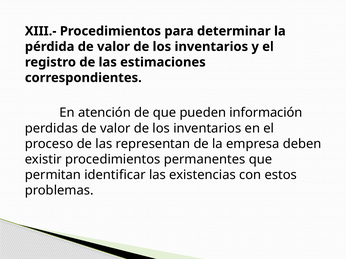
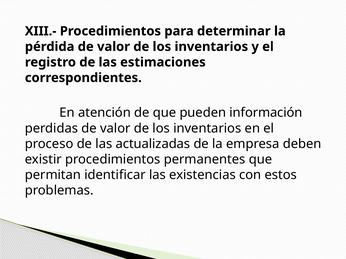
representan: representan -> actualizadas
